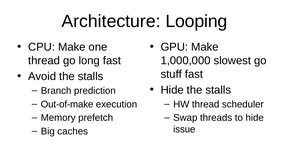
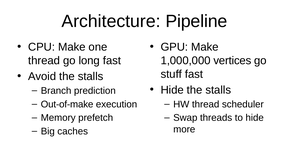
Looping: Looping -> Pipeline
slowest: slowest -> vertices
issue: issue -> more
